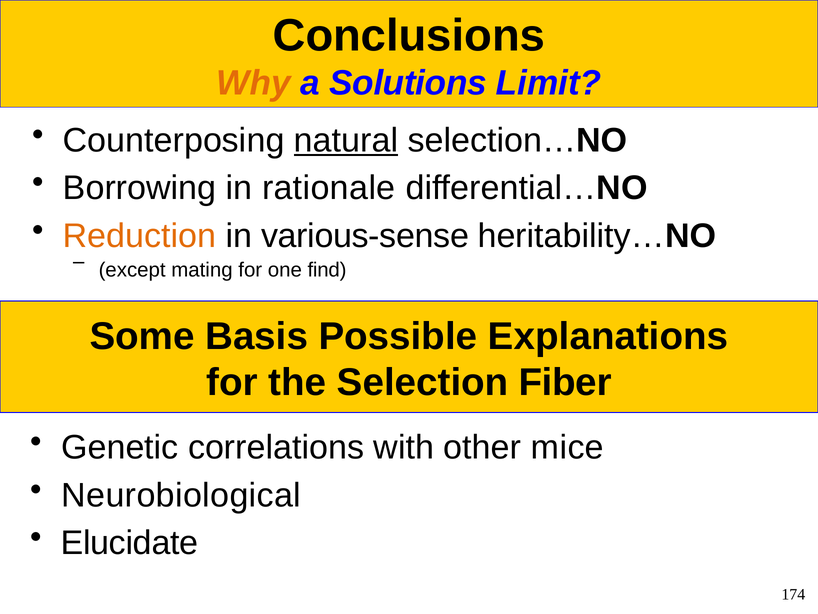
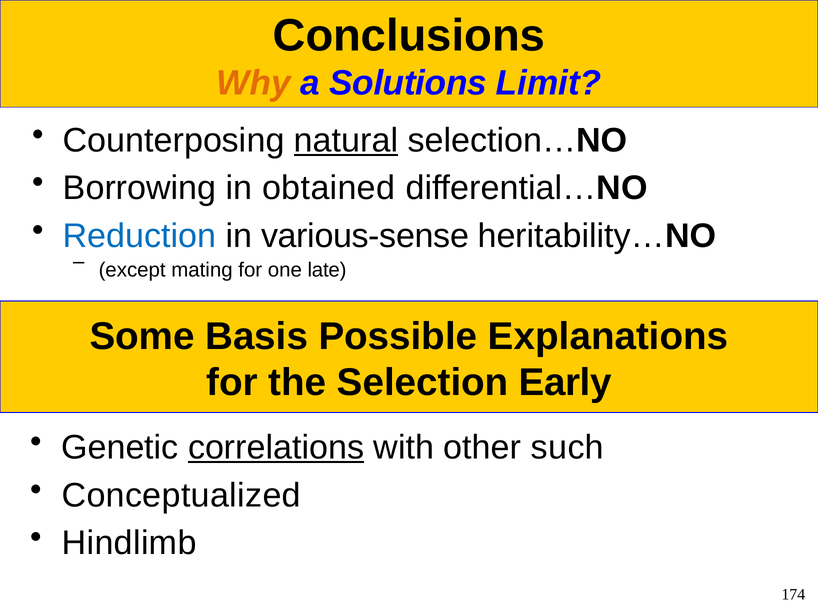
rationale: rationale -> obtained
Reduction colour: orange -> blue
find: find -> late
Fiber: Fiber -> Early
correlations underline: none -> present
mice: mice -> such
Neurobiological: Neurobiological -> Conceptualized
Elucidate: Elucidate -> Hindlimb
